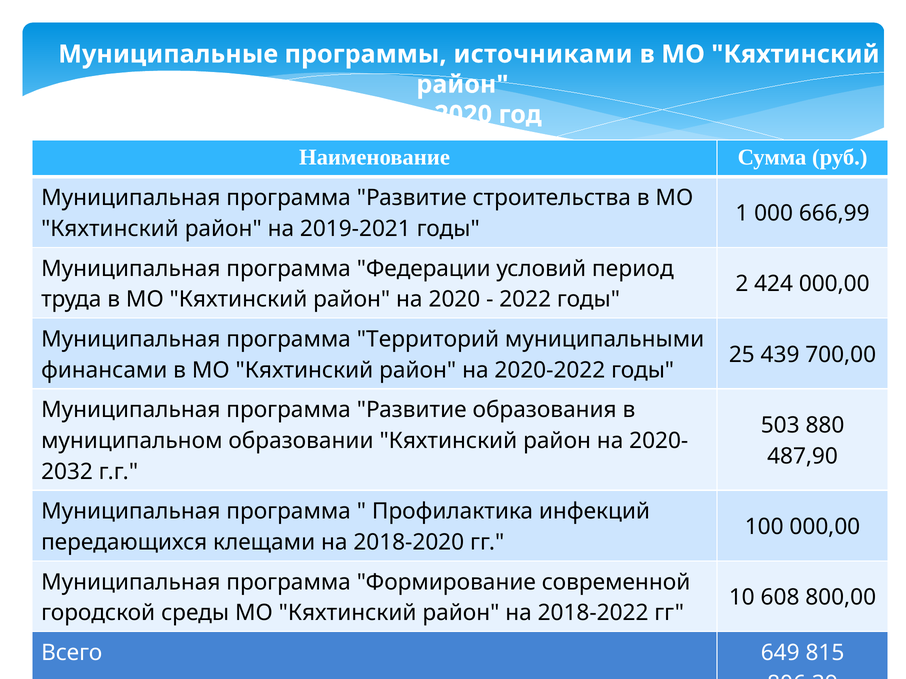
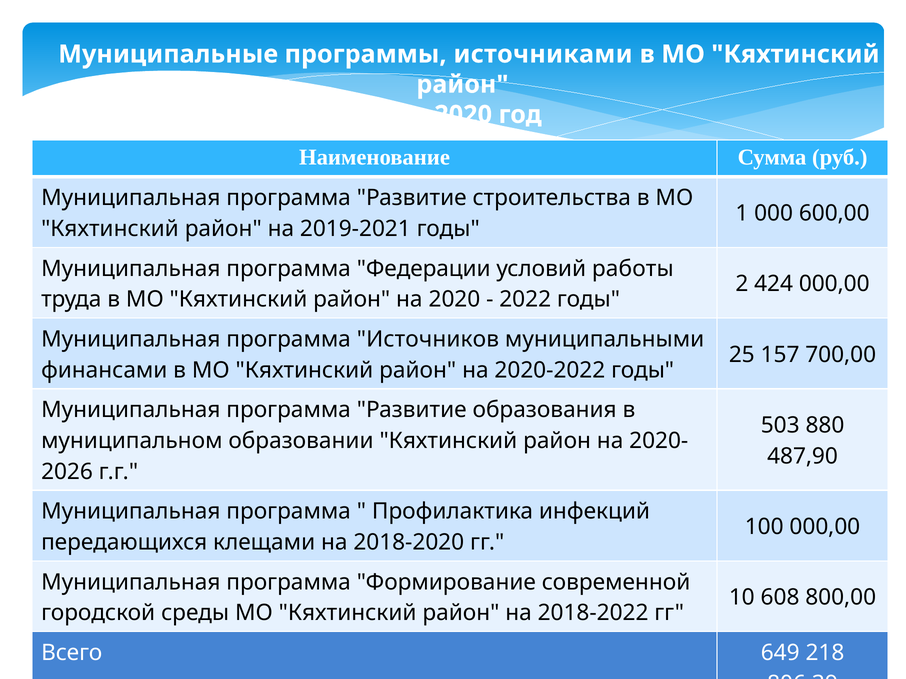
666,99: 666,99 -> 600,00
период: период -> работы
Территорий: Территорий -> Источников
439: 439 -> 157
2032: 2032 -> 2026
815: 815 -> 218
